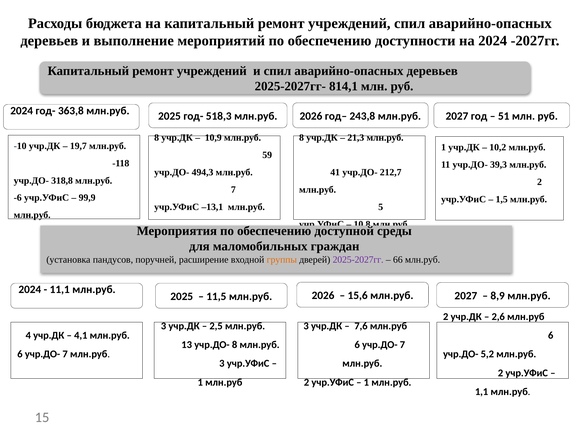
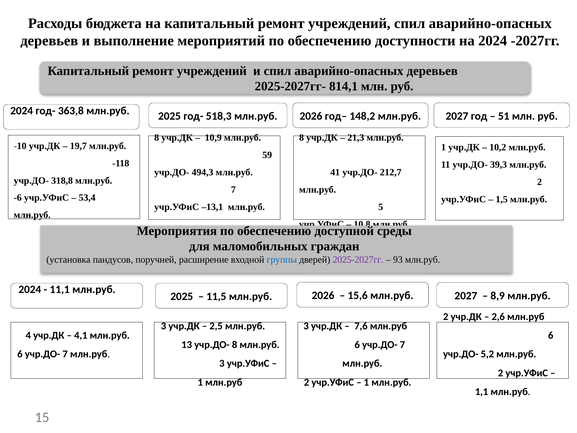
243,8: 243,8 -> 148,2
99,9: 99,9 -> 53,4
группы colour: orange -> blue
66: 66 -> 93
